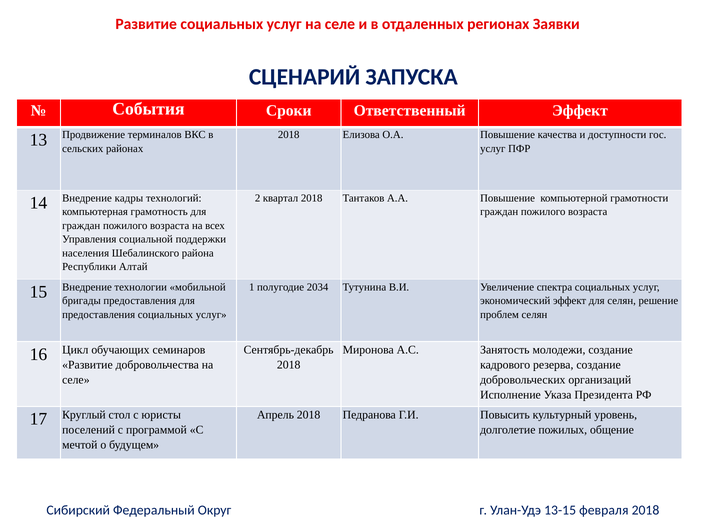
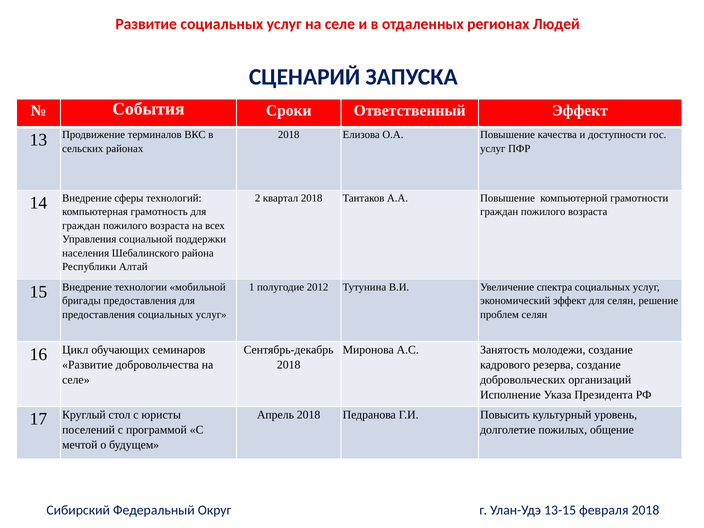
Заявки: Заявки -> Людей
кадры: кадры -> сферы
2034: 2034 -> 2012
